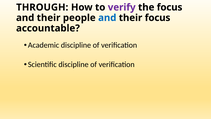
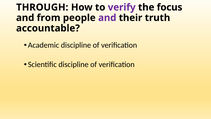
their at (49, 18): their -> from
and at (107, 18) colour: blue -> purple
their focus: focus -> truth
